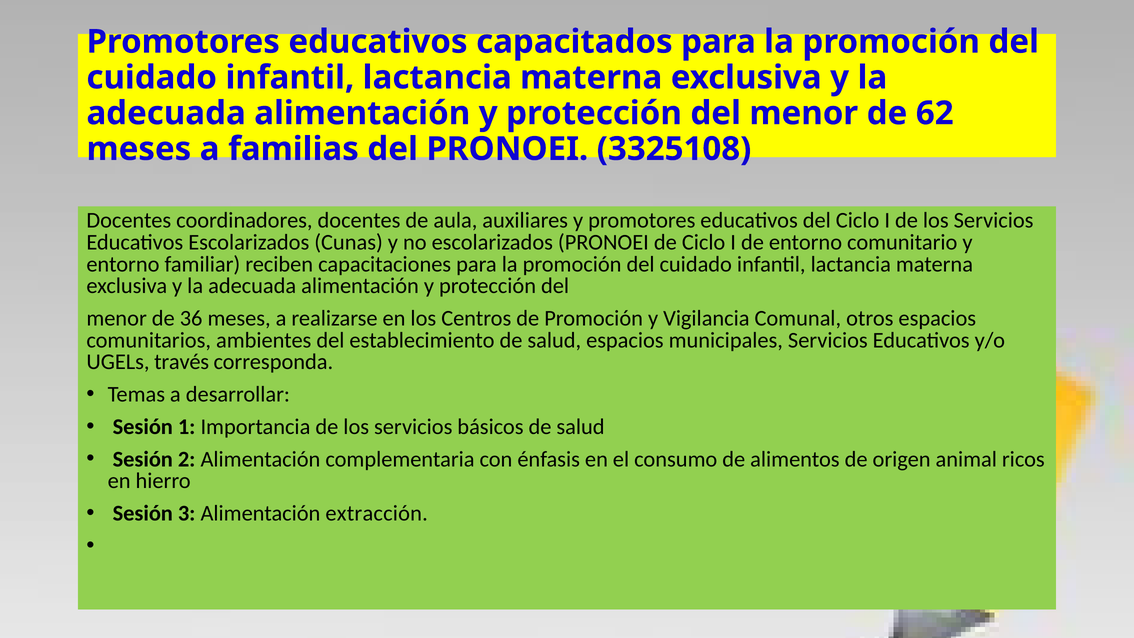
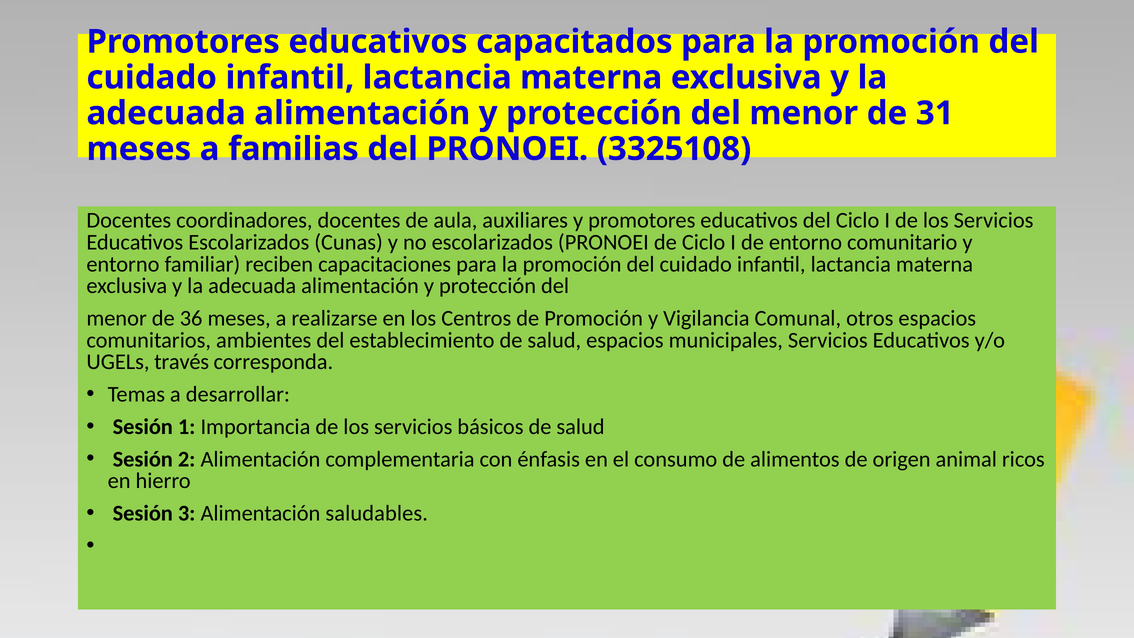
62: 62 -> 31
extracción: extracción -> saludables
